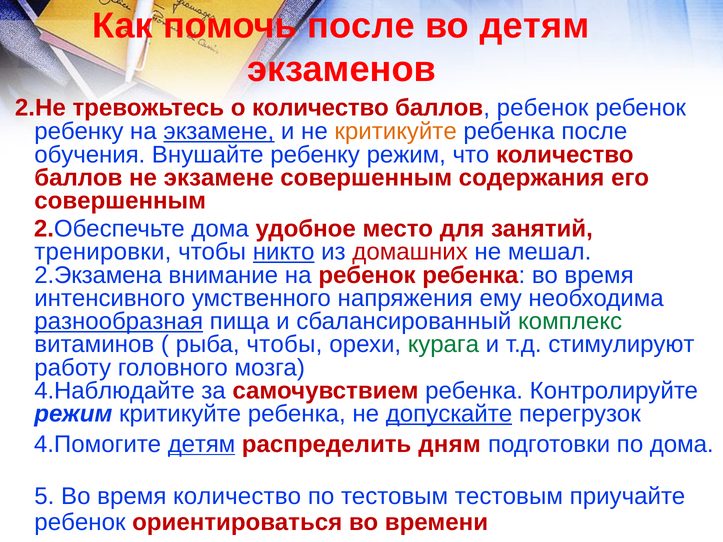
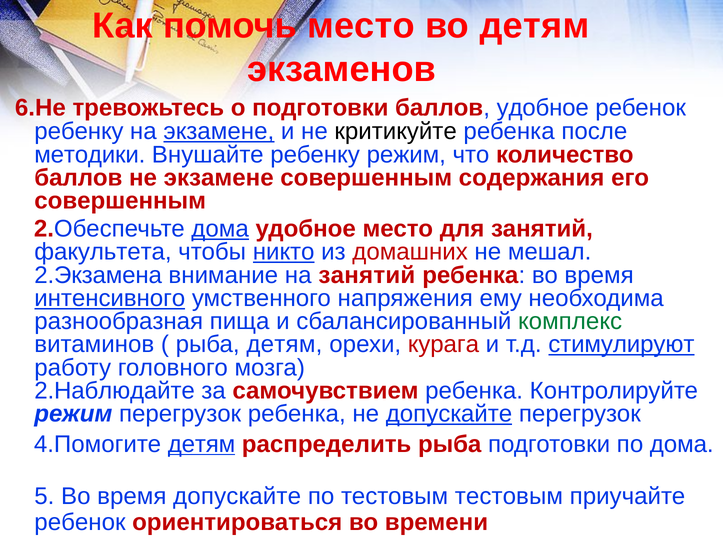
помочь после: после -> место
2.Не: 2.Не -> 6.Не
о количество: количество -> подготовки
баллов ребенок: ребенок -> удобное
критикуйте at (396, 132) colour: orange -> black
обучения: обучения -> методики
дома at (220, 229) underline: none -> present
тренировки: тренировки -> факультета
на ребенок: ребенок -> занятий
интенсивного underline: none -> present
разнообразная underline: present -> none
рыба чтобы: чтобы -> детям
курага colour: green -> red
стимулируют underline: none -> present
4.Наблюдайте: 4.Наблюдайте -> 2.Наблюдайте
режим критикуйте: критикуйте -> перегрузок
распределить дням: дням -> рыба
время количество: количество -> допускайте
